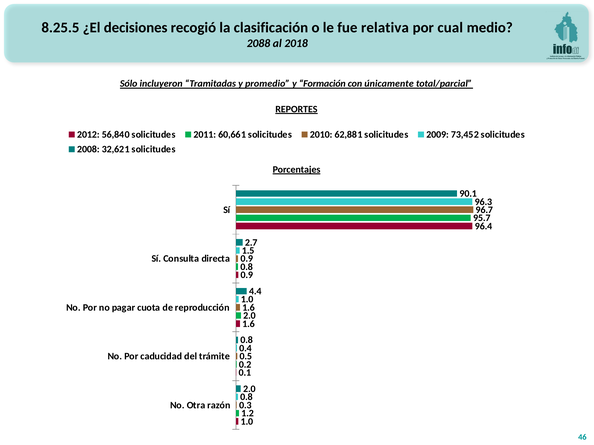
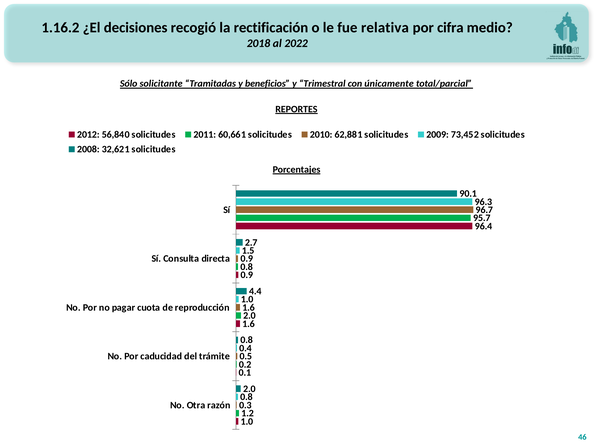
8.25.5: 8.25.5 -> 1.16.2
clasificación: clasificación -> rectificación
cual: cual -> cifra
2088: 2088 -> 2018
2018: 2018 -> 2022
incluyeron: incluyeron -> solicitante
promedio: promedio -> beneficios
Formación: Formación -> Trimestral
